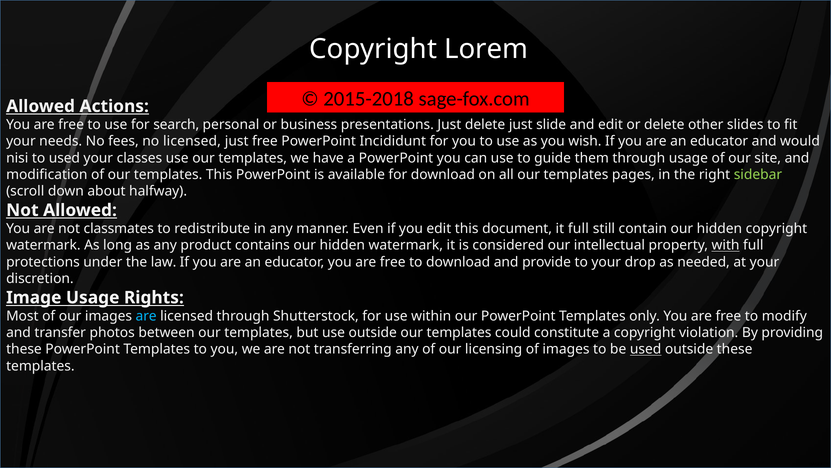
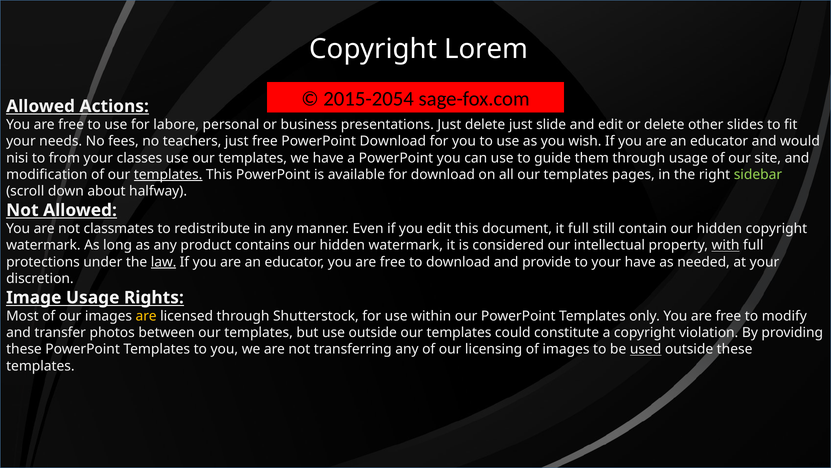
2015-2018: 2015-2018 -> 2015-2054
search: search -> labore
no licensed: licensed -> teachers
PowerPoint Incididunt: Incididunt -> Download
to used: used -> from
templates at (168, 174) underline: none -> present
law underline: none -> present
your drop: drop -> have
are at (146, 316) colour: light blue -> yellow
